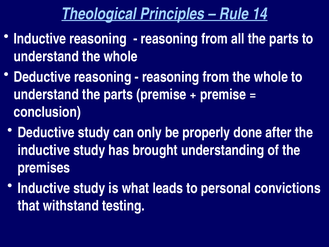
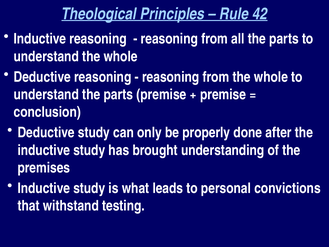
14: 14 -> 42
